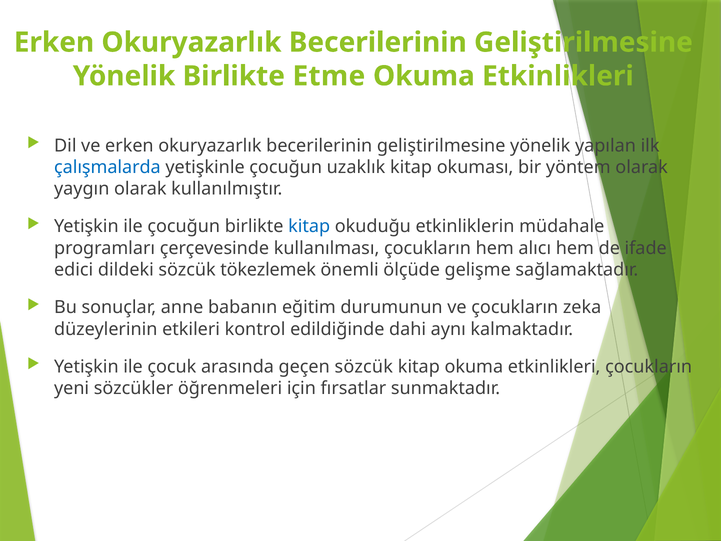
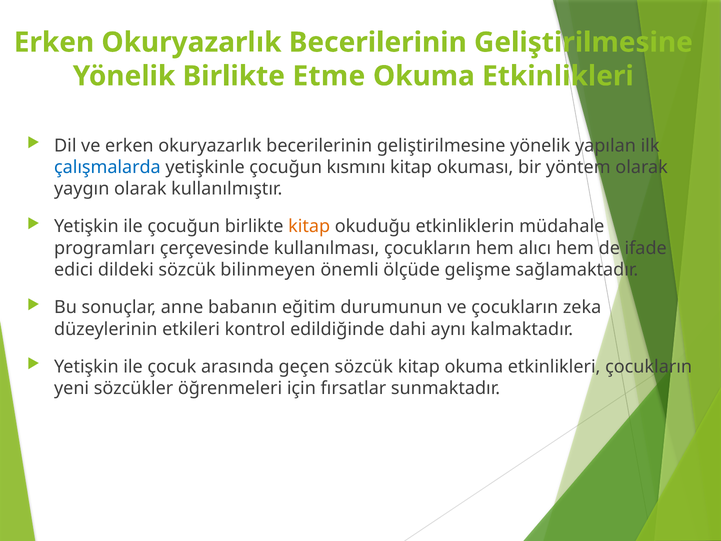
uzaklık: uzaklık -> kısmını
kitap at (309, 226) colour: blue -> orange
tökezlemek: tökezlemek -> bilinmeyen
